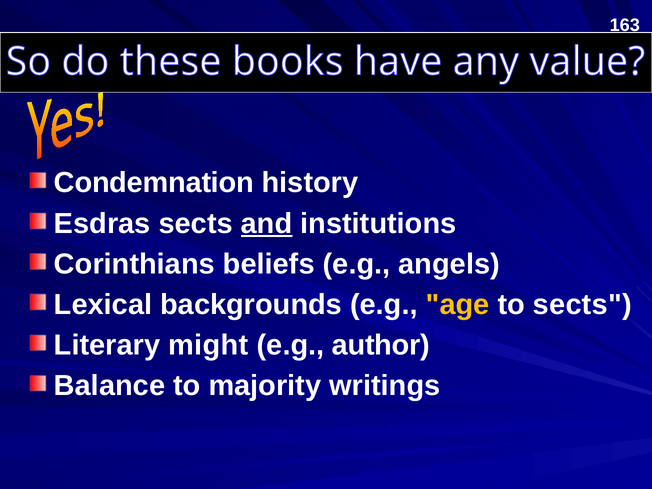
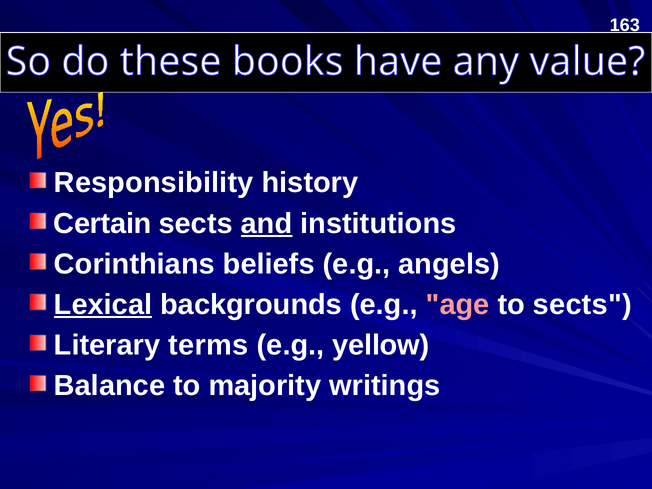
Condemnation: Condemnation -> Responsibility
Esdras: Esdras -> Certain
Lexical underline: none -> present
age colour: yellow -> pink
might: might -> terms
author: author -> yellow
